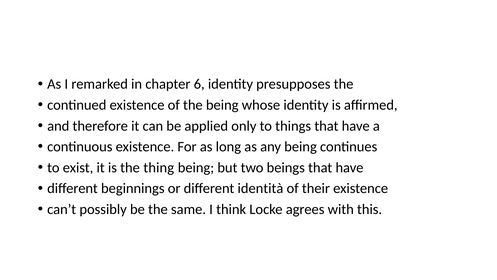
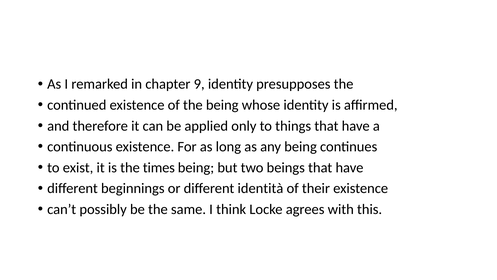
6: 6 -> 9
thing: thing -> times
